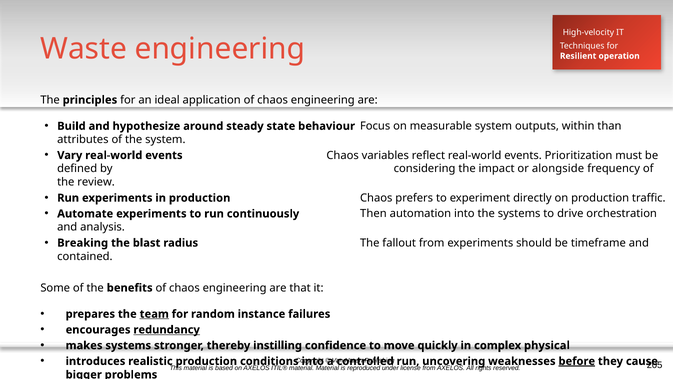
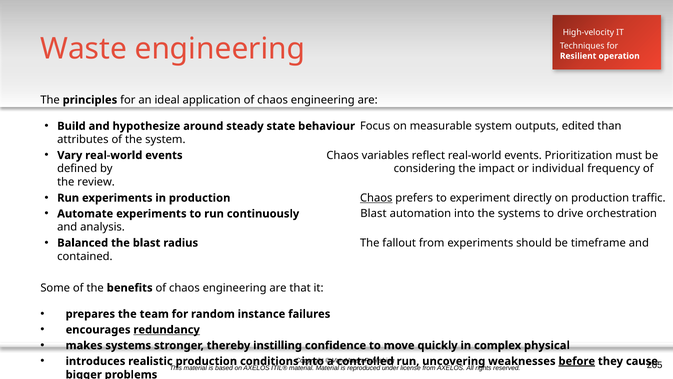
within: within -> edited
alongside: alongside -> individual
Chaos at (376, 198) underline: none -> present
continuously Then: Then -> Blast
Breaking: Breaking -> Balanced
team underline: present -> none
